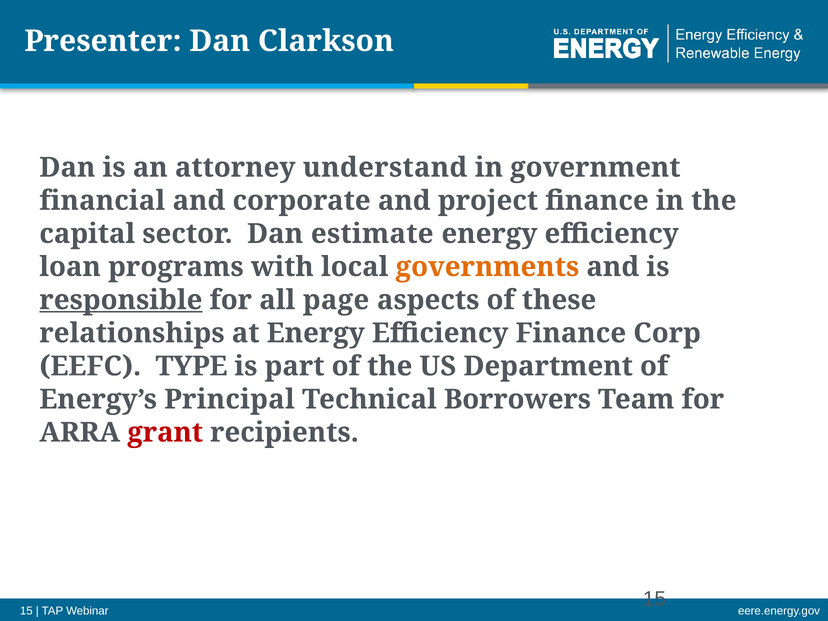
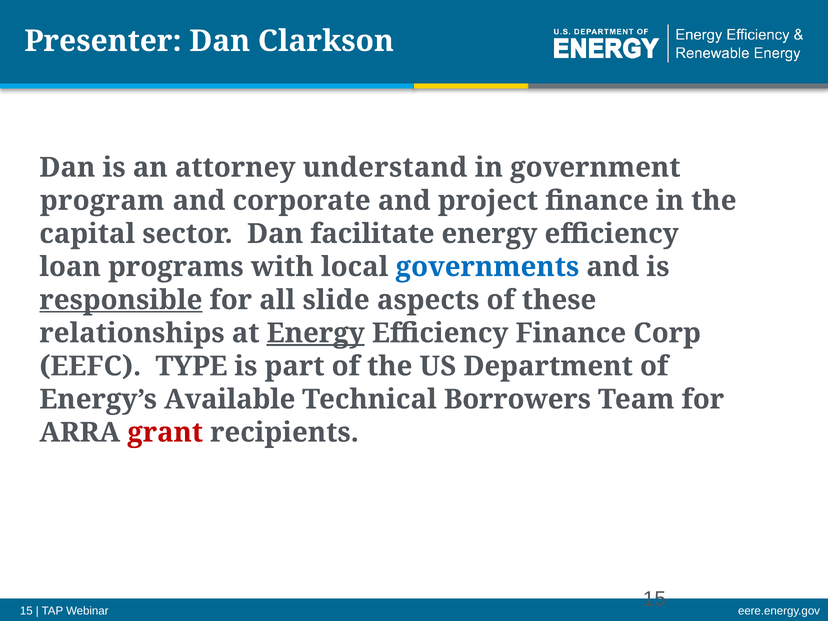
financial: financial -> program
estimate: estimate -> facilitate
governments colour: orange -> blue
page: page -> slide
Energy at (316, 333) underline: none -> present
Principal: Principal -> Available
